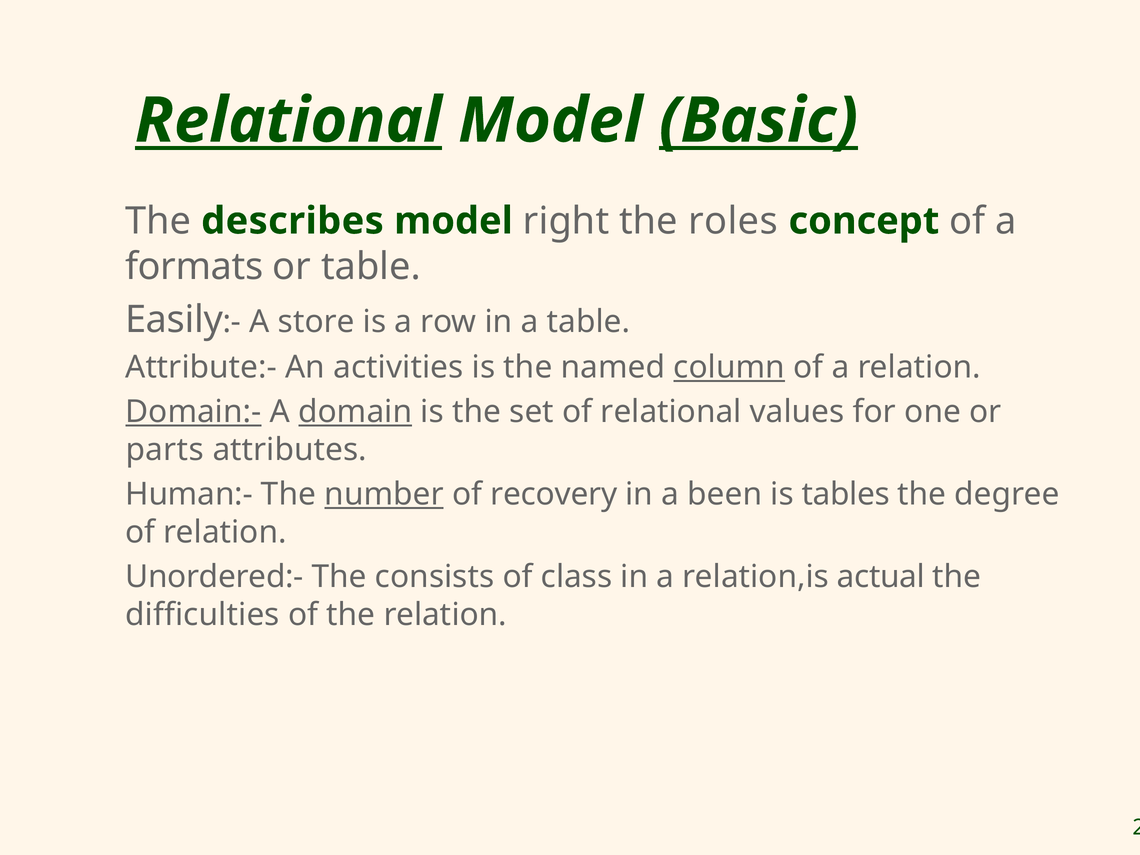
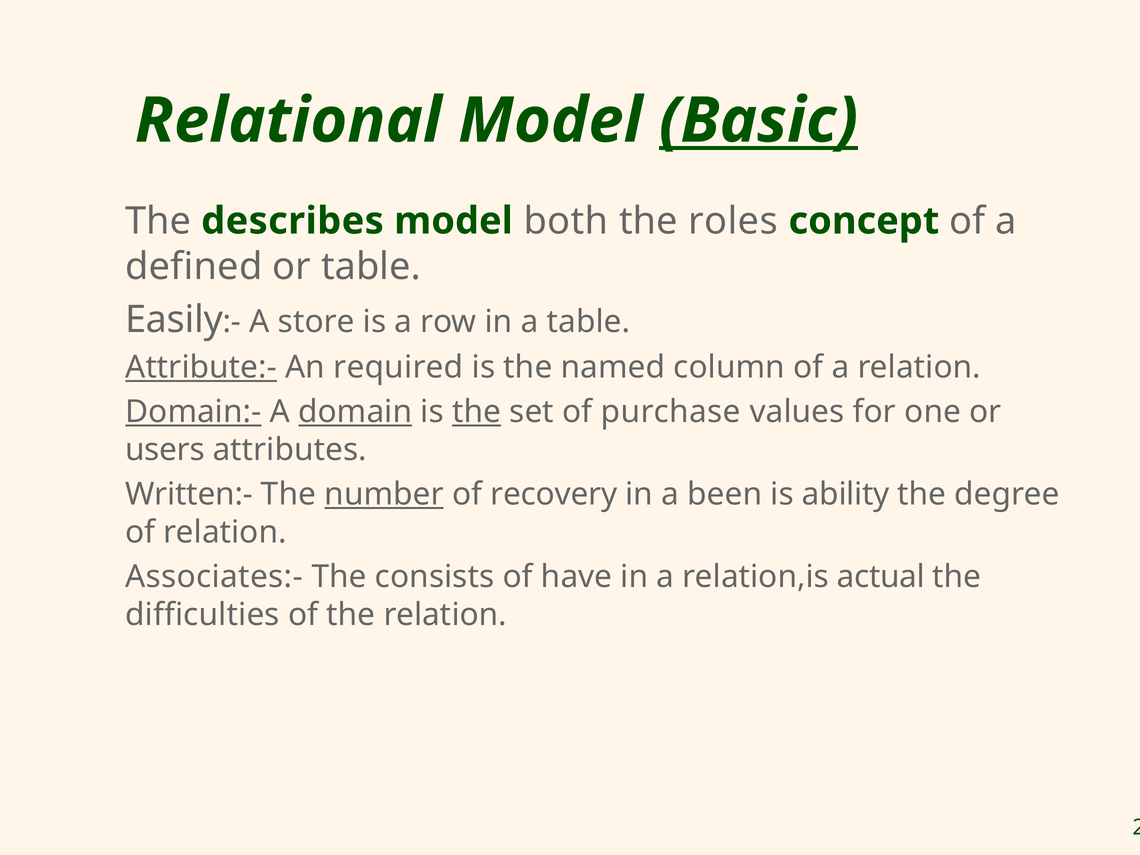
Relational at (288, 121) underline: present -> none
right: right -> both
formats: formats -> defined
Attribute:- underline: none -> present
activities: activities -> required
column underline: present -> none
the at (477, 412) underline: none -> present
of relational: relational -> purchase
parts: parts -> users
Human:-: Human:- -> Written:-
tables: tables -> ability
Unordered:-: Unordered:- -> Associates:-
class: class -> have
